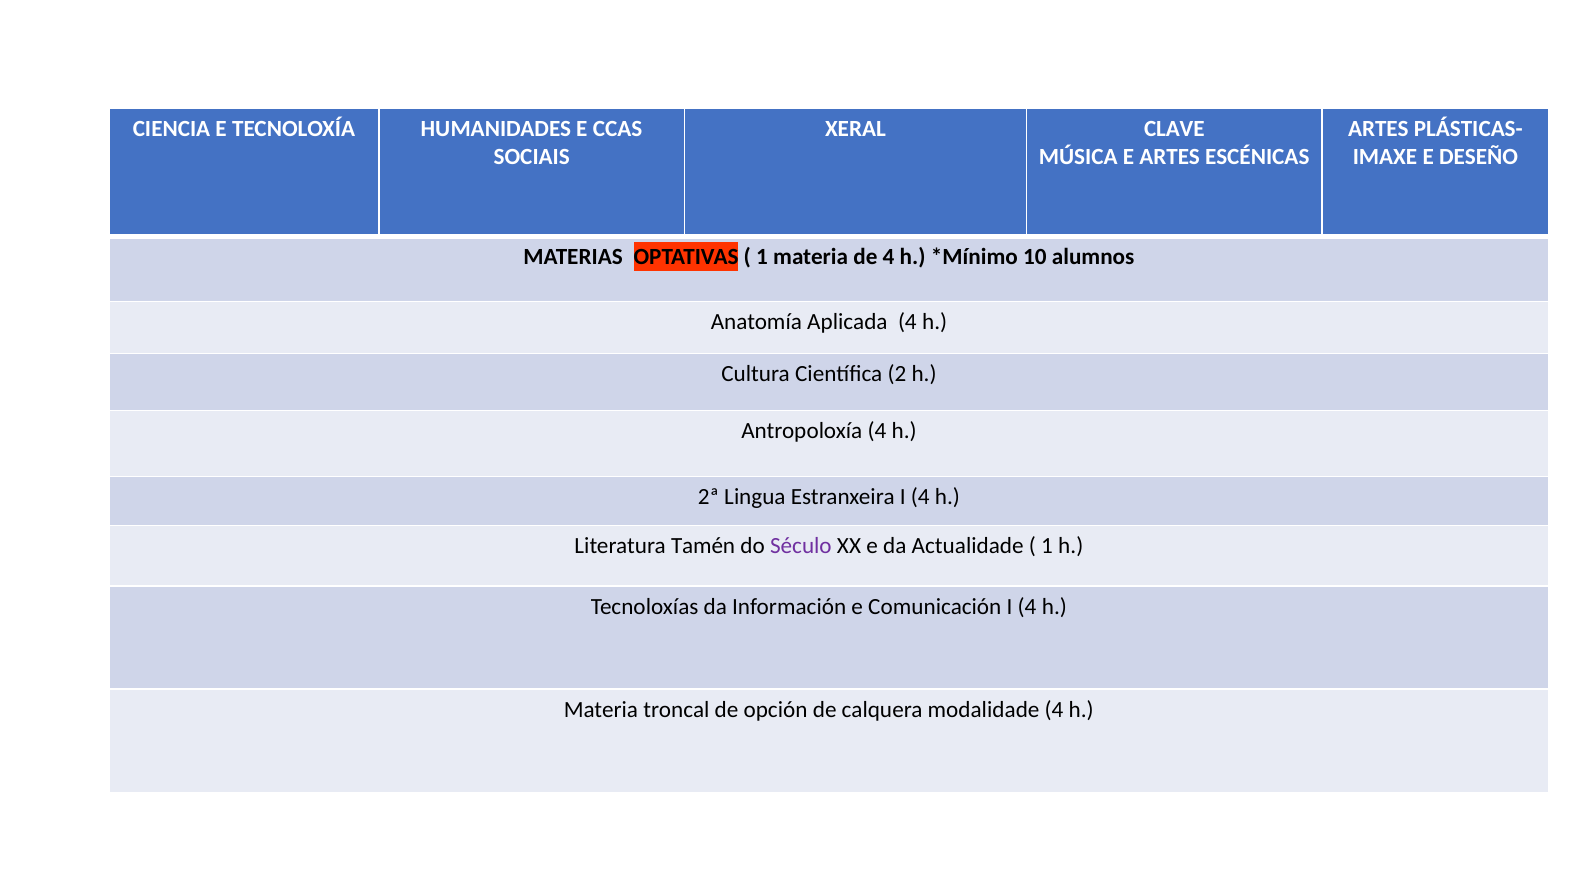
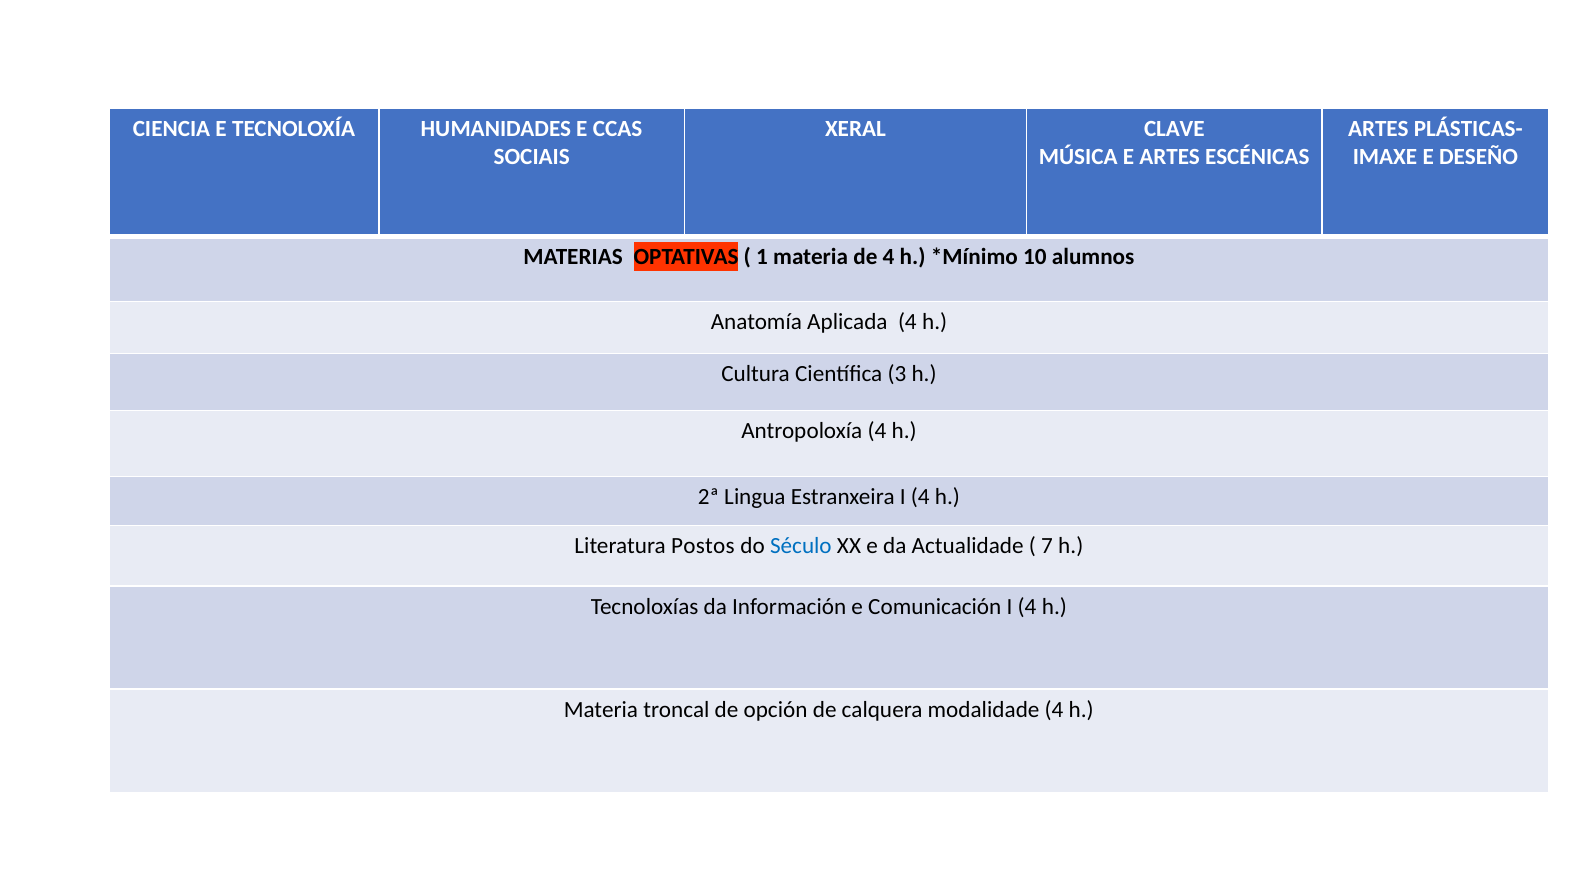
2: 2 -> 3
Tamén: Tamén -> Postos
Século colour: purple -> blue
1 at (1047, 546): 1 -> 7
